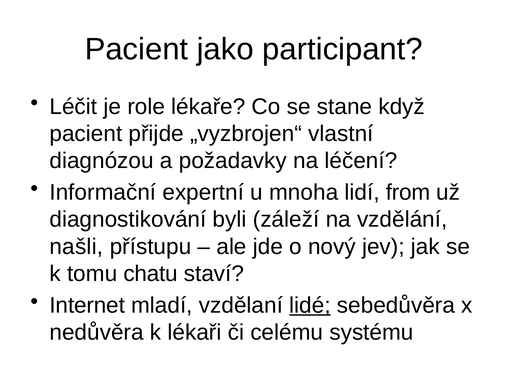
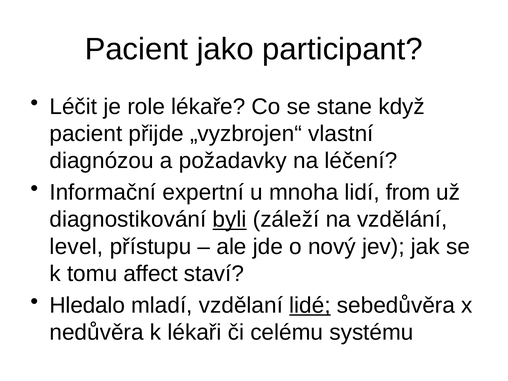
byli underline: none -> present
našli: našli -> level
chatu: chatu -> affect
Internet: Internet -> Hledalo
